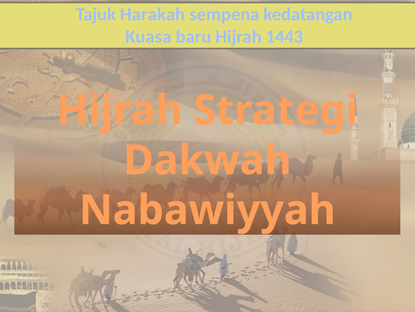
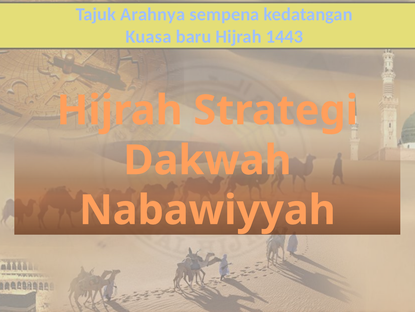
Harakah: Harakah -> Arahnya
